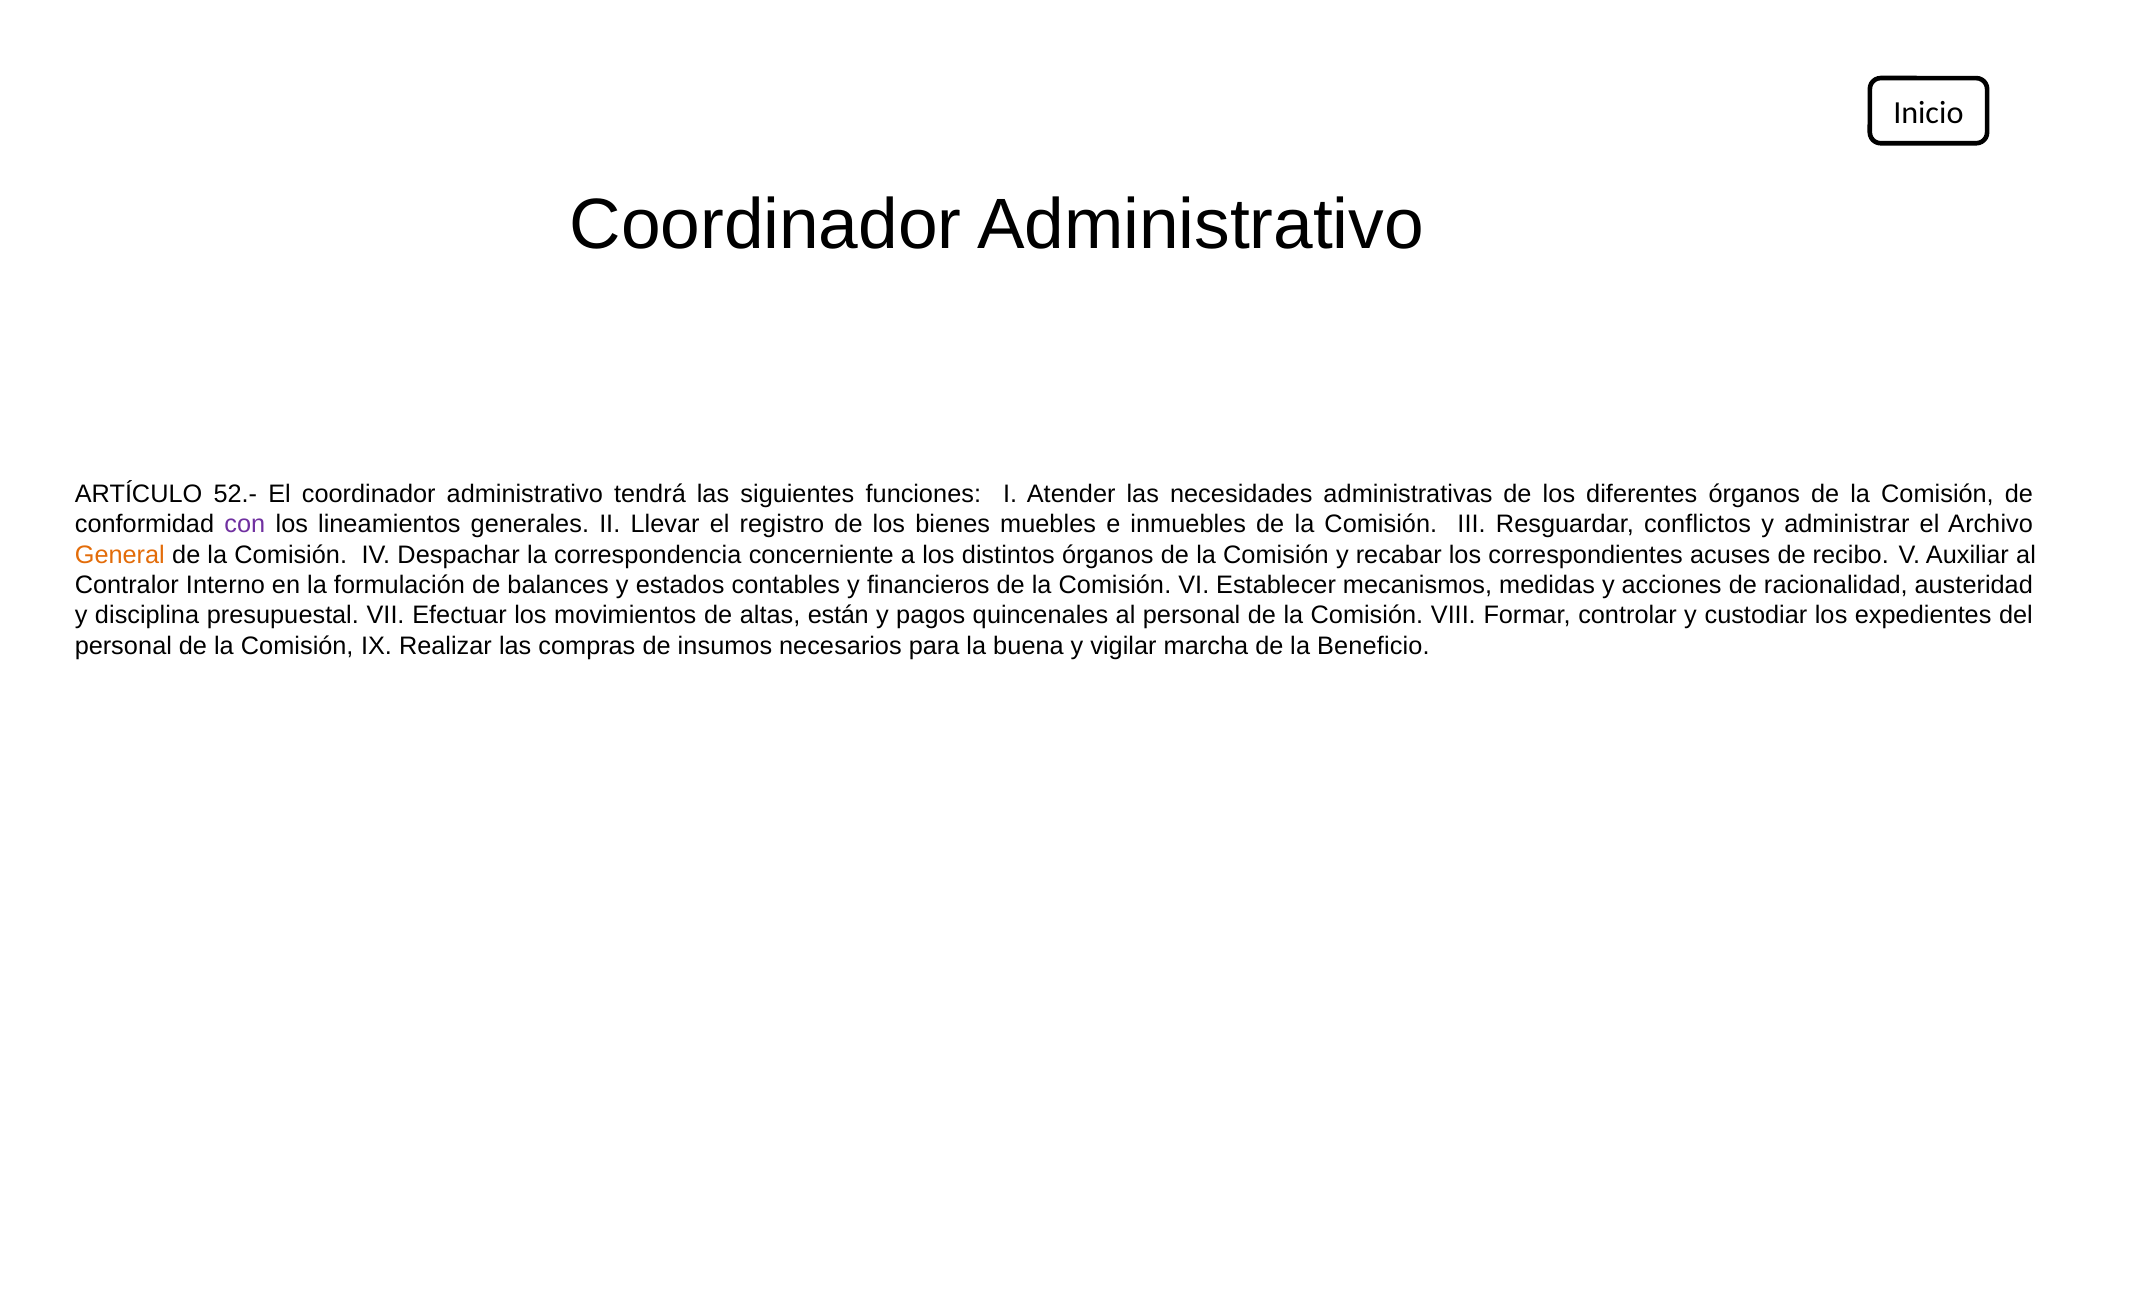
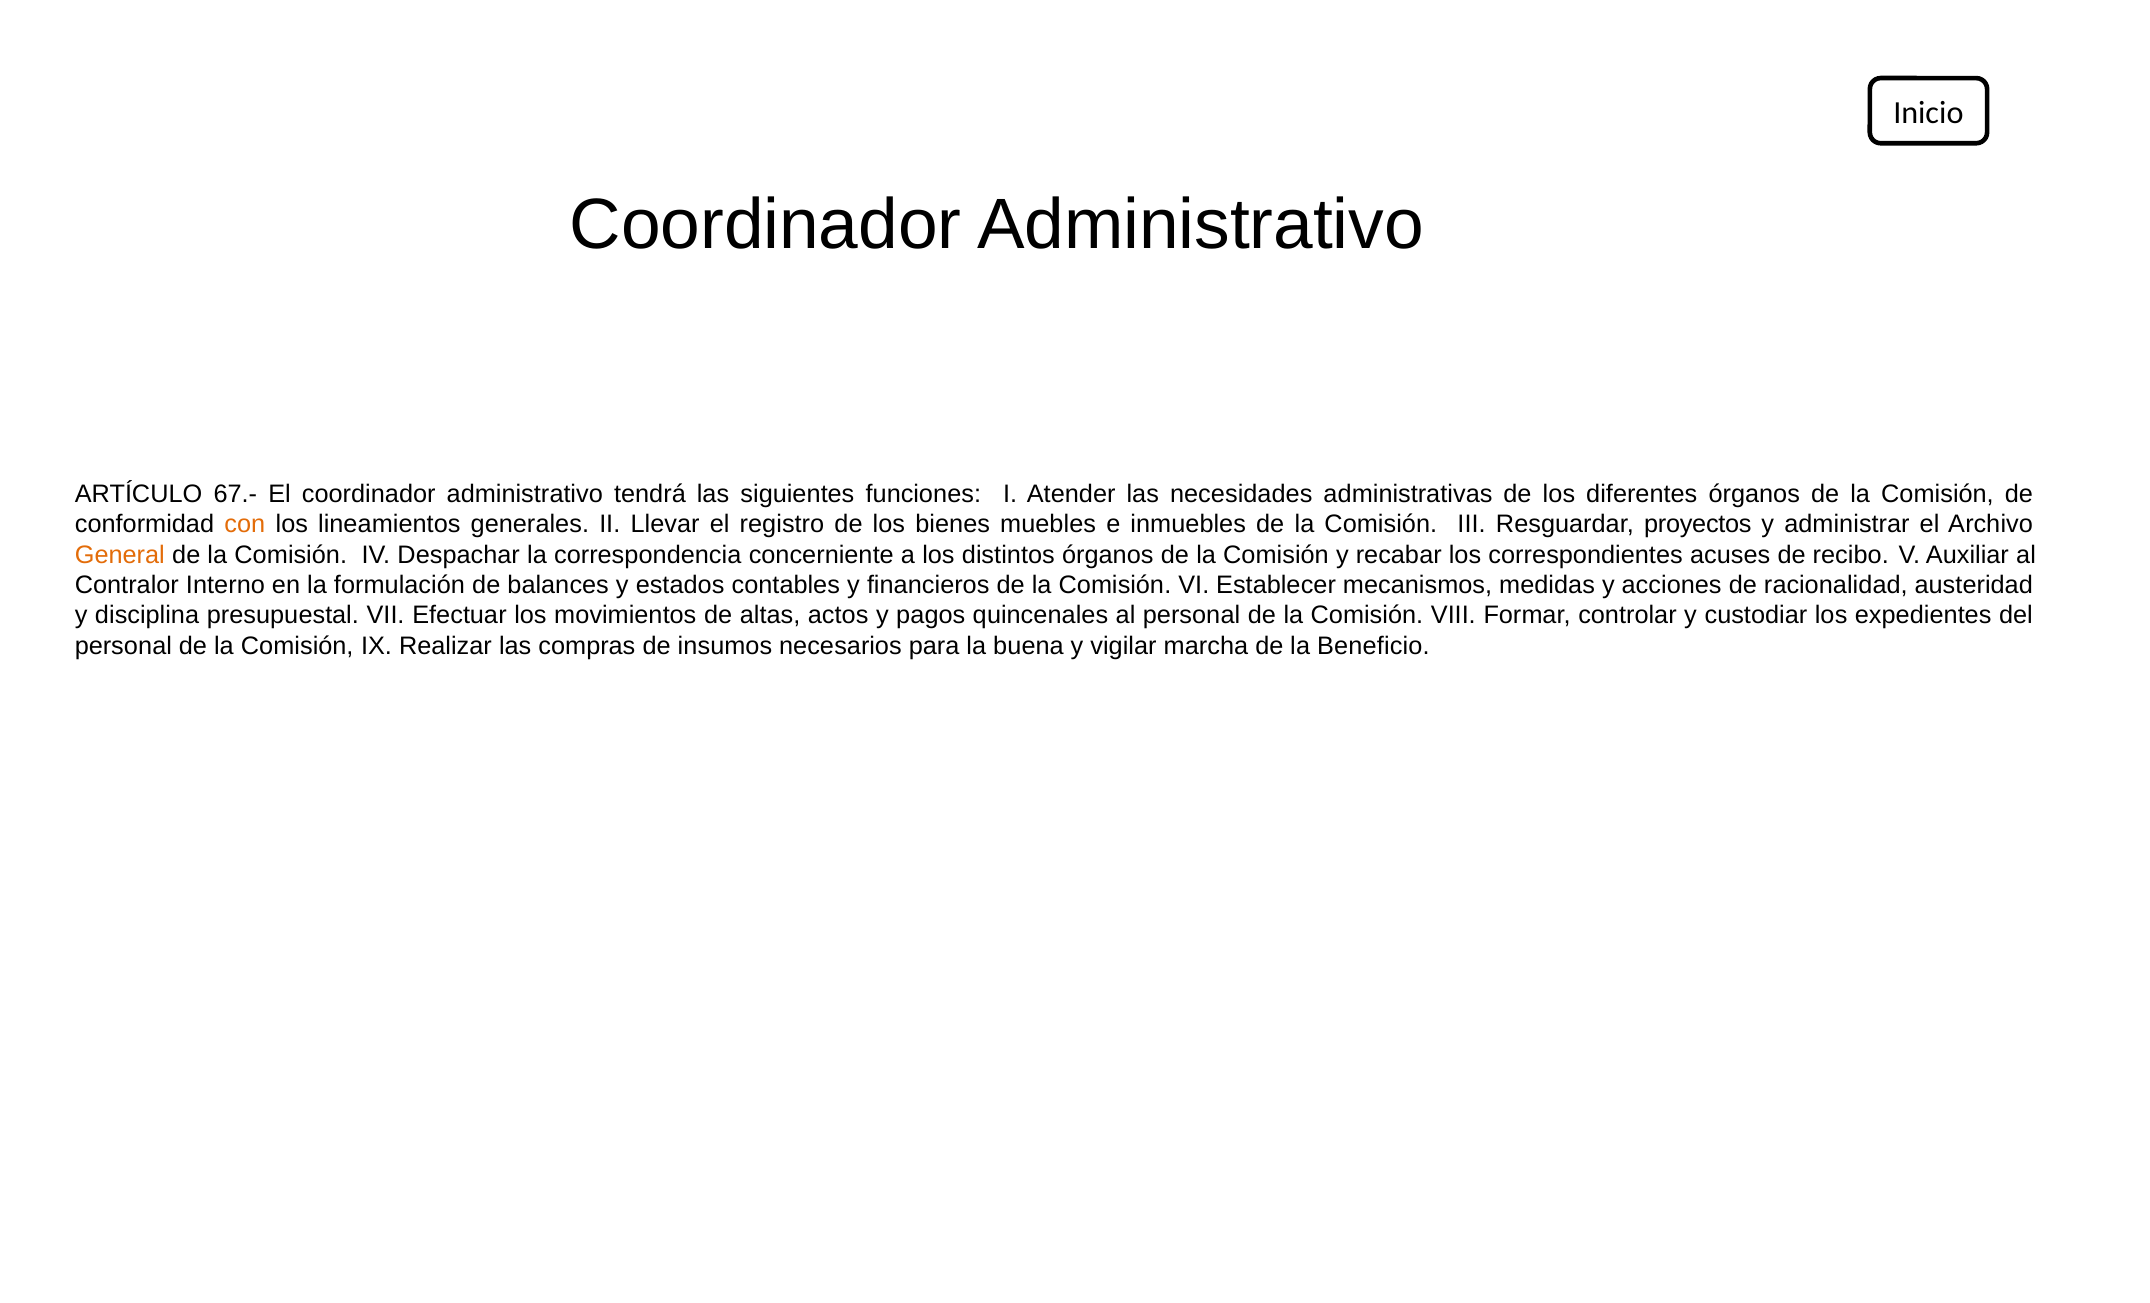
52.-: 52.- -> 67.-
con colour: purple -> orange
conflictos: conflictos -> proyectos
están: están -> actos
